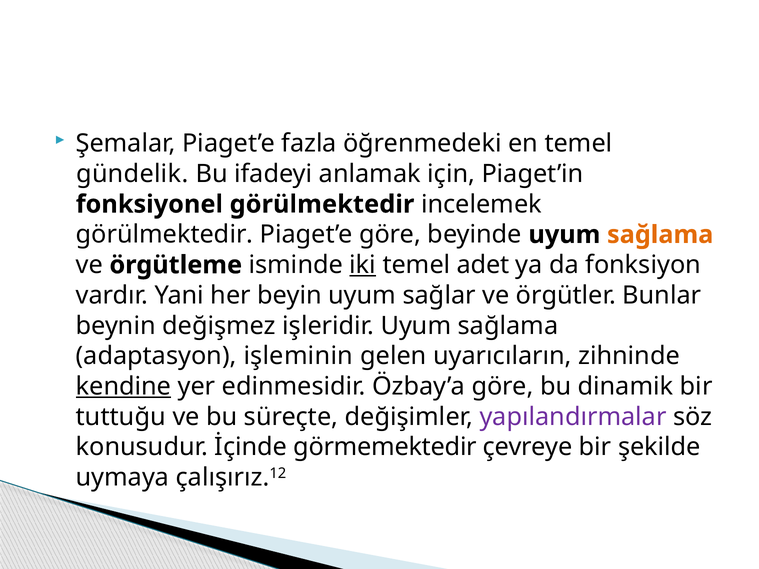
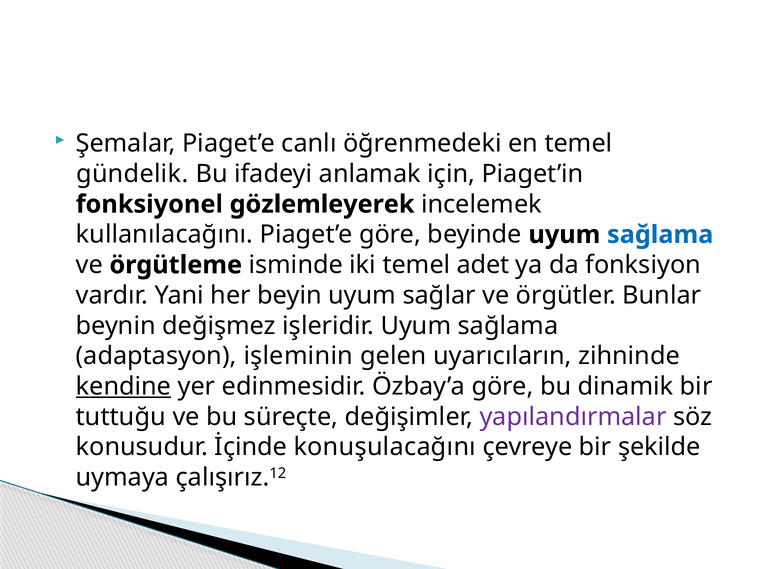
fazla: fazla -> canlı
fonksiyonel görülmektedir: görülmektedir -> gözlemleyerek
görülmektedir at (165, 235): görülmektedir -> kullanılacağını
sağlama at (660, 235) colour: orange -> blue
iki underline: present -> none
görmemektedir: görmemektedir -> konuşulacağını
